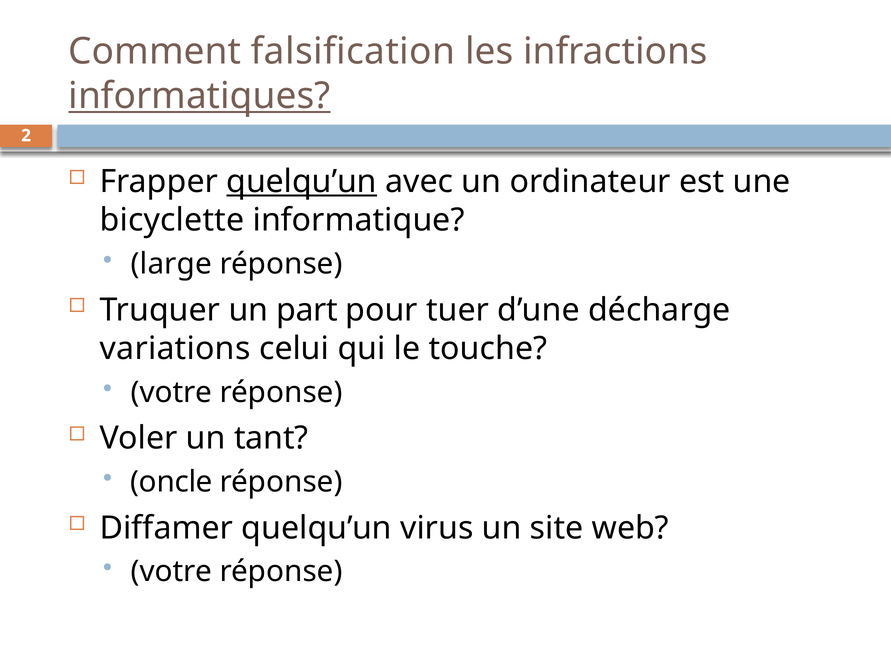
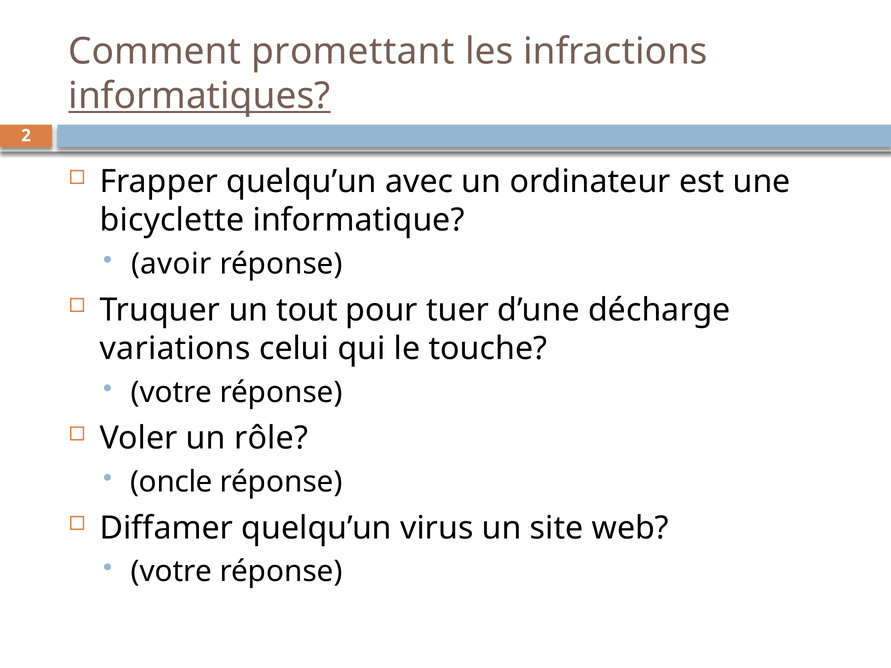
falsification: falsification -> promettant
quelqu’un at (302, 182) underline: present -> none
large: large -> avoir
part: part -> tout
tant: tant -> rôle
